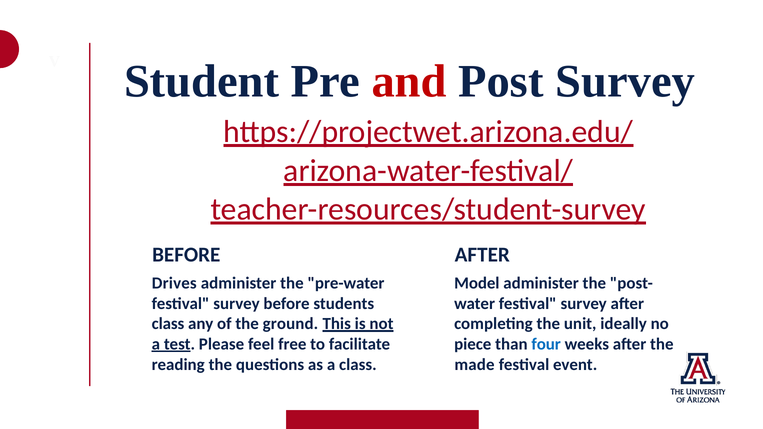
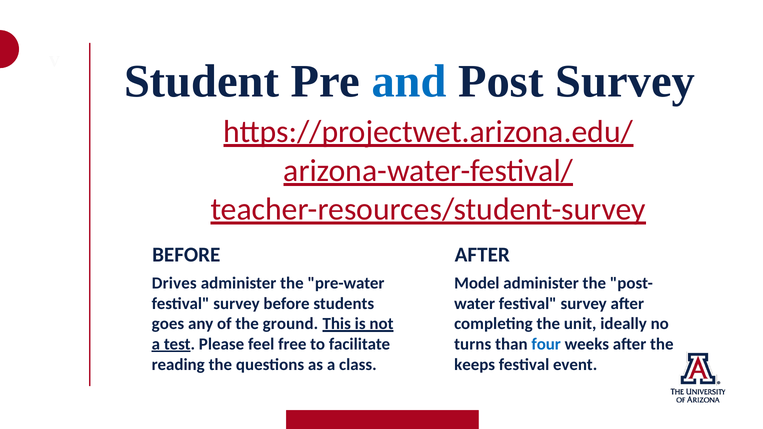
and colour: red -> blue
class at (168, 324): class -> goes
piece: piece -> turns
made: made -> keeps
